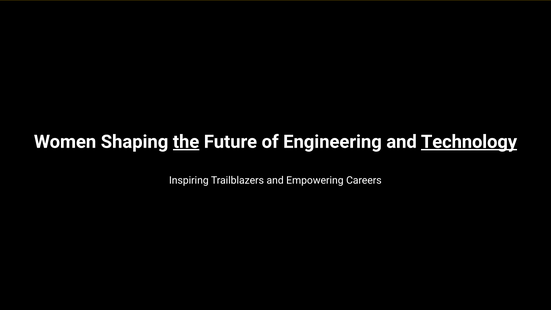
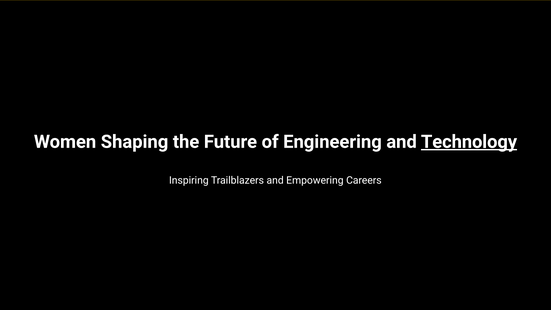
the underline: present -> none
